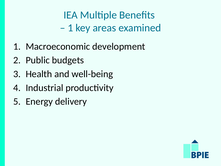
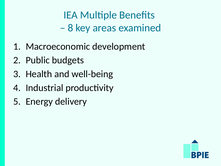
1 at (70, 28): 1 -> 8
